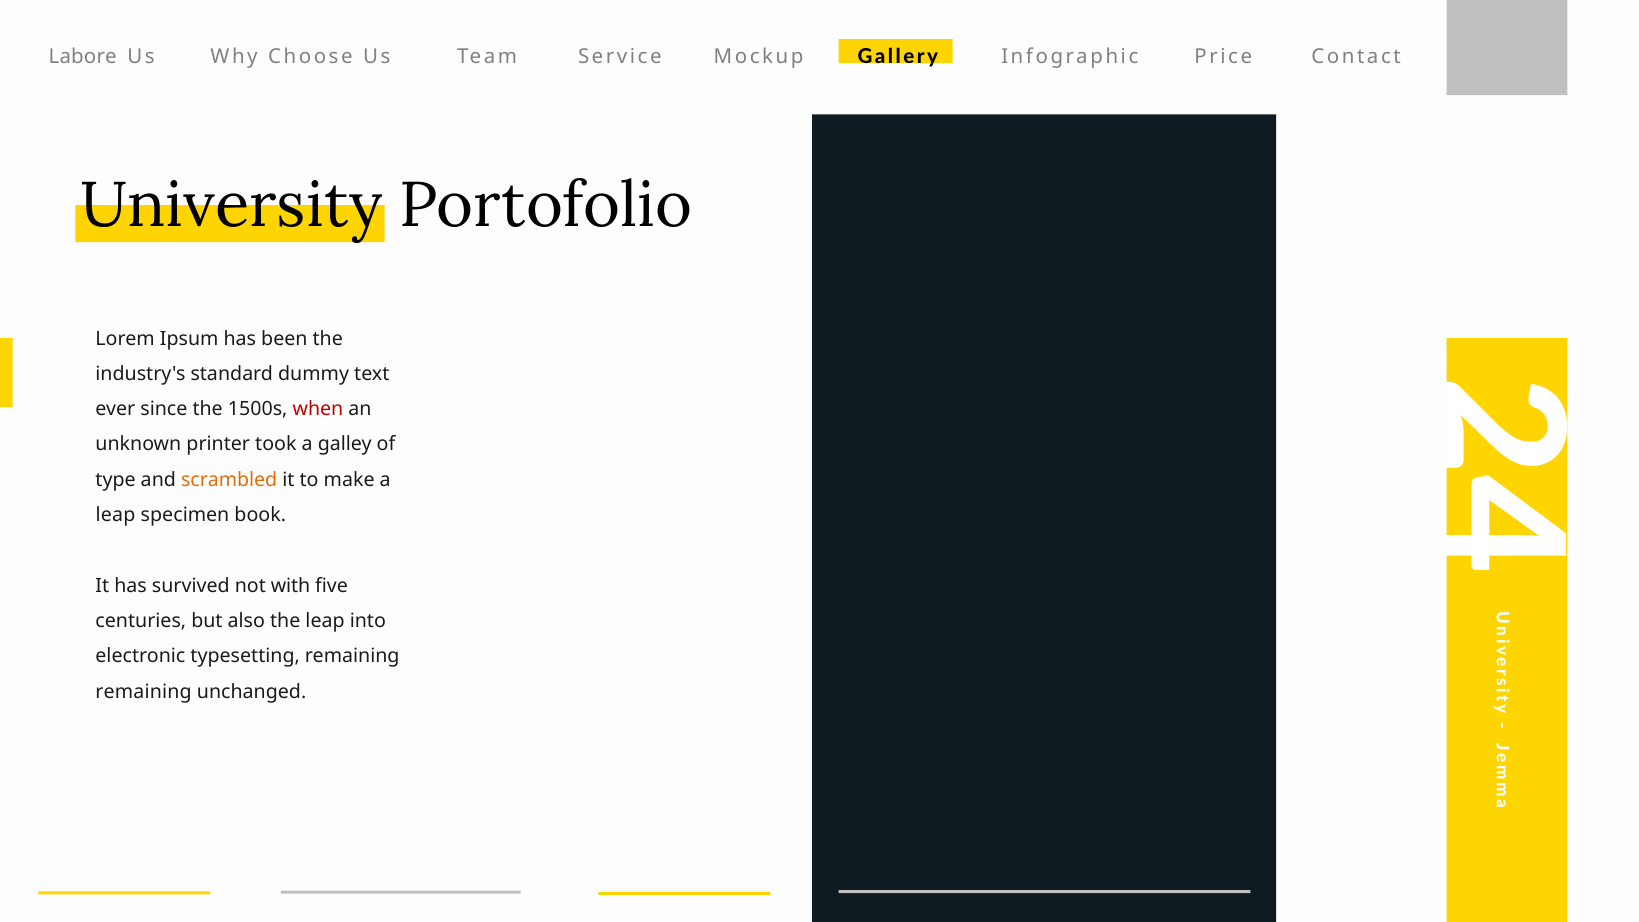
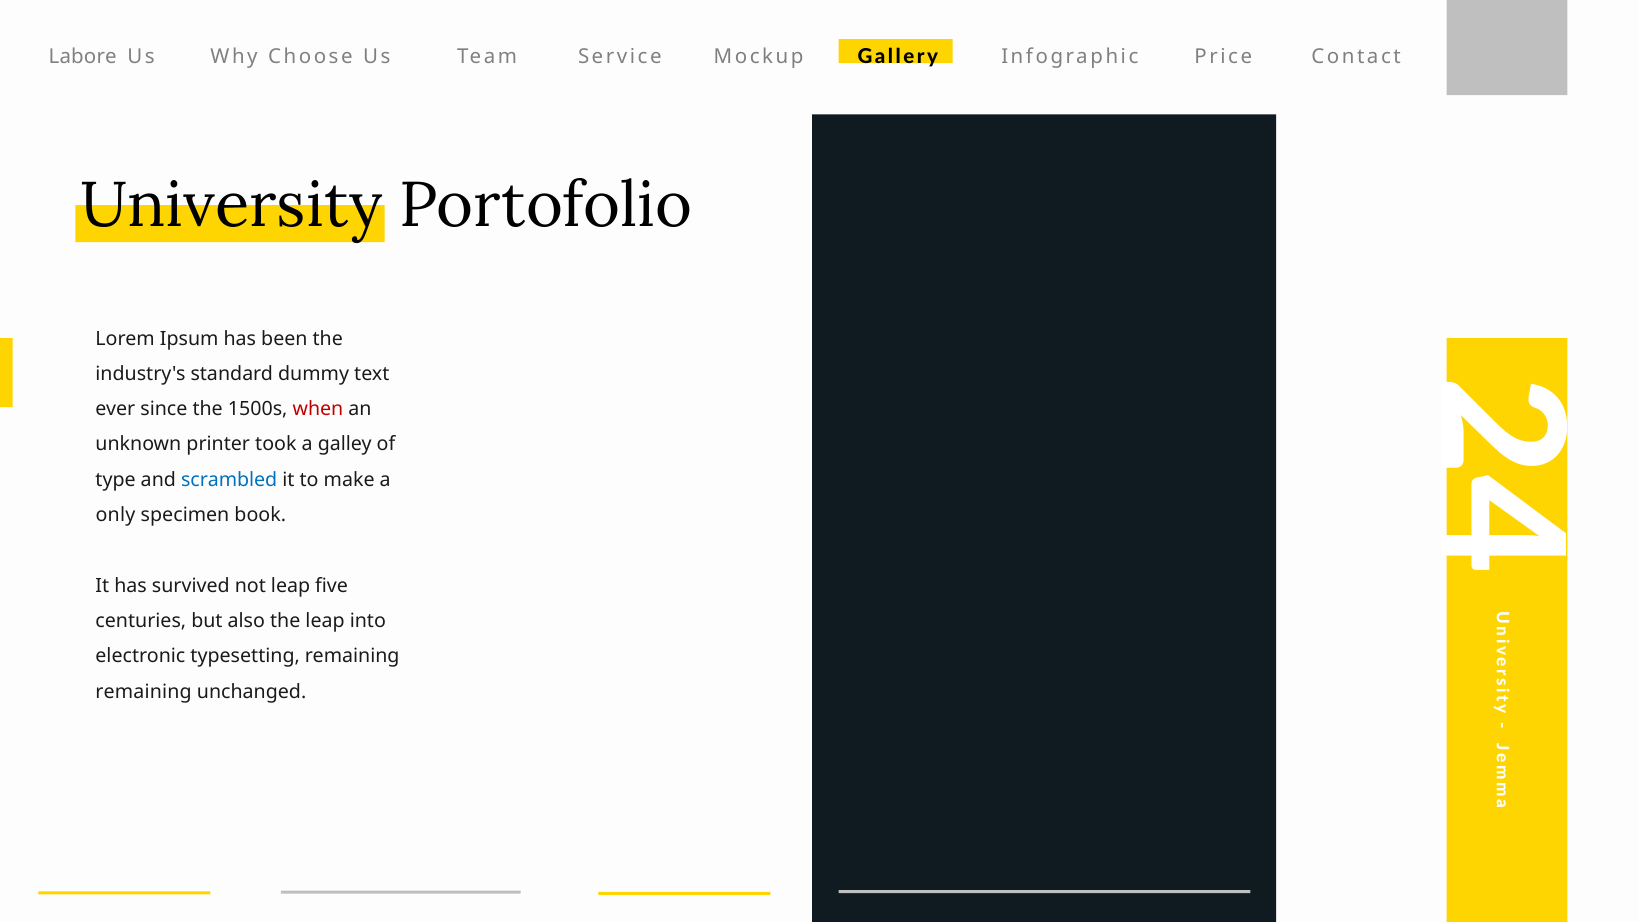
scrambled colour: orange -> blue
leap at (115, 515): leap -> only
not with: with -> leap
